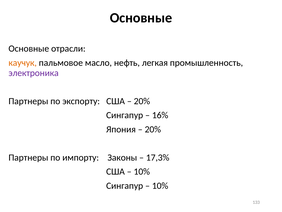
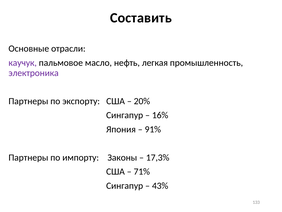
Основные at (141, 18): Основные -> Составить
каучук colour: orange -> purple
20% at (153, 129): 20% -> 91%
10% at (142, 171): 10% -> 71%
10% at (160, 185): 10% -> 43%
